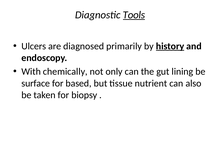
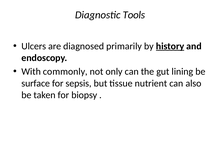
Tools underline: present -> none
chemically: chemically -> commonly
based: based -> sepsis
